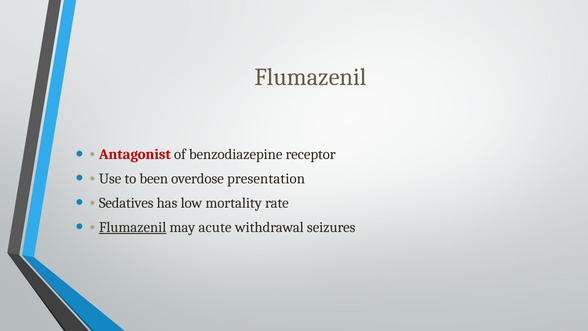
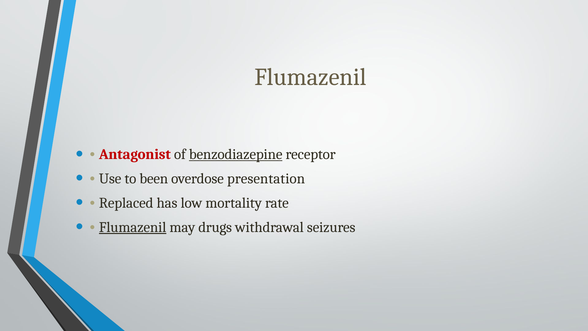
benzodiazepine underline: none -> present
Sedatives: Sedatives -> Replaced
acute: acute -> drugs
